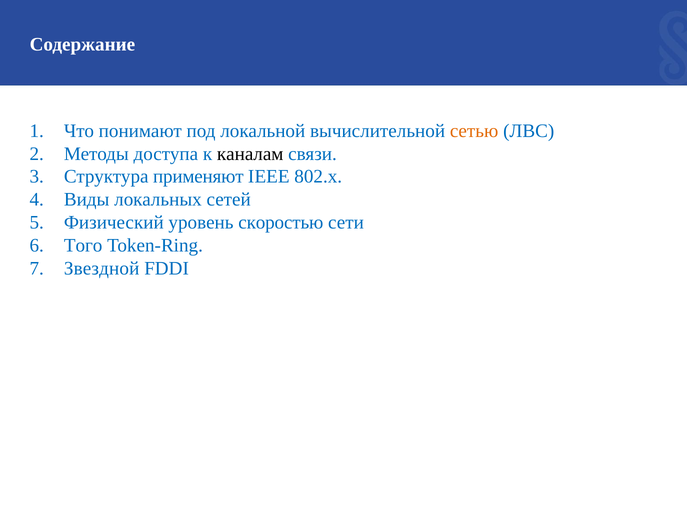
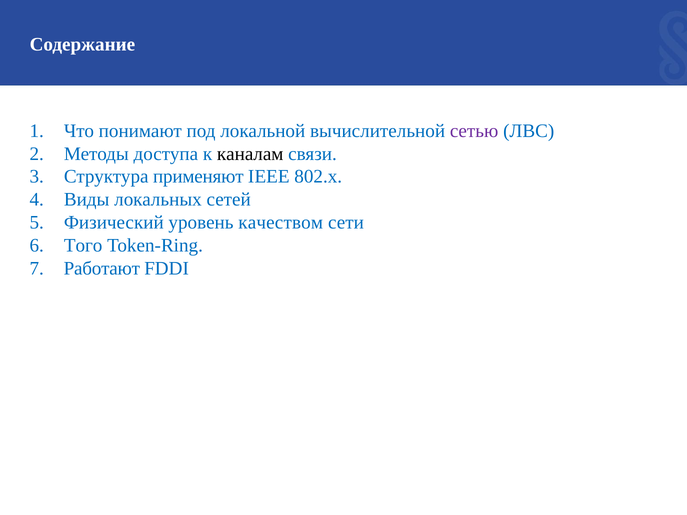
сетью colour: orange -> purple
скоростью: скоростью -> качеством
Звездной: Звездной -> Работают
